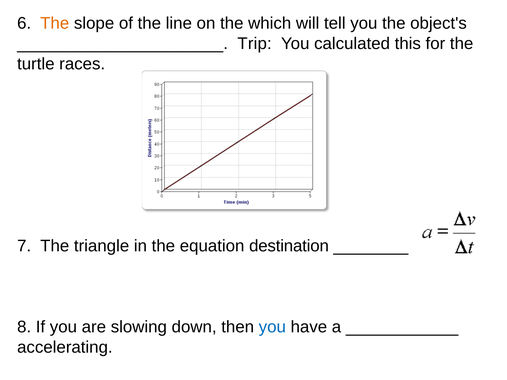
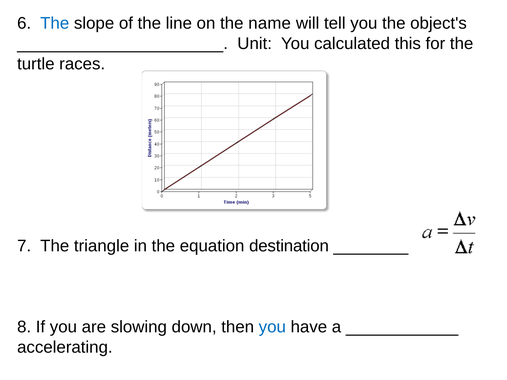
The at (55, 23) colour: orange -> blue
which: which -> name
Trip: Trip -> Unit
